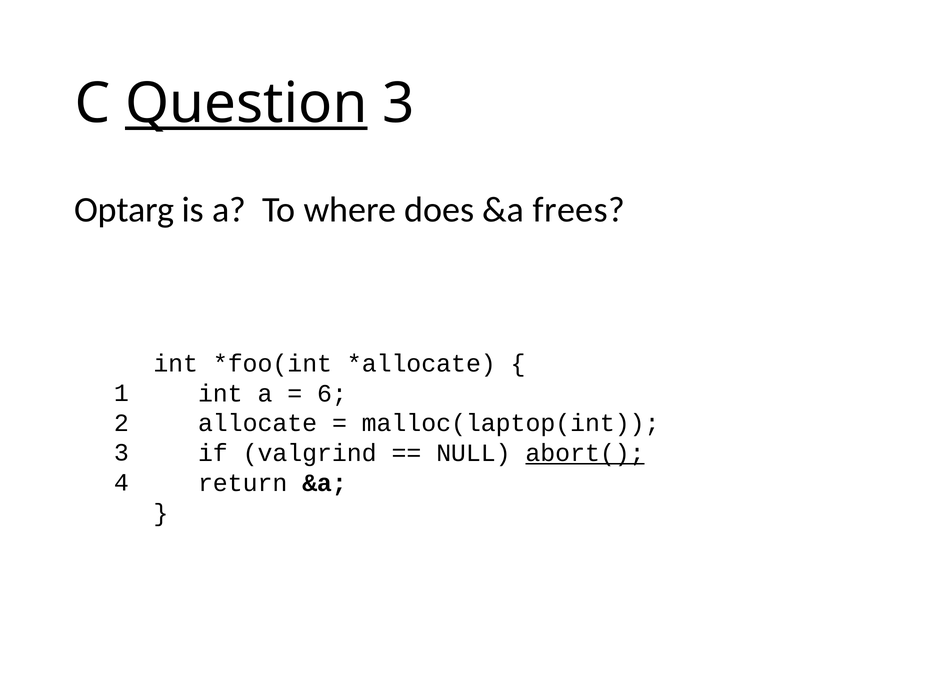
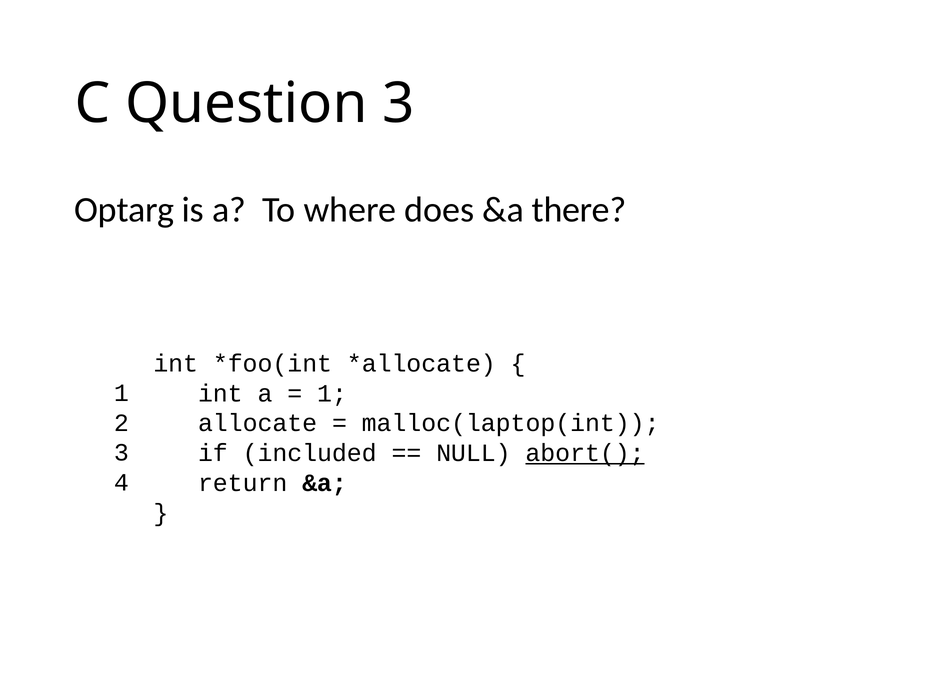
Question underline: present -> none
frees: frees -> there
6 at (332, 393): 6 -> 1
valgrind: valgrind -> included
